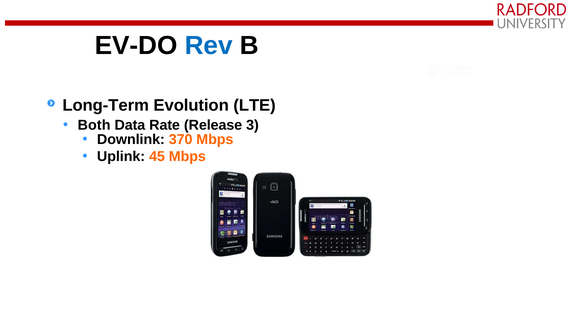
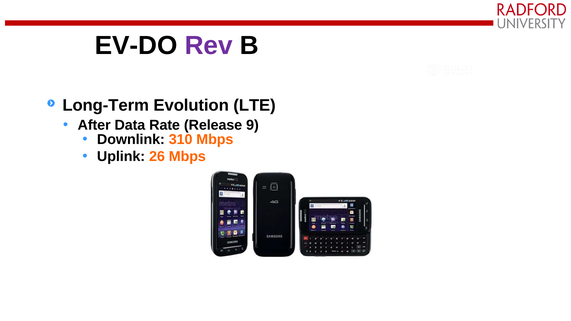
Rev colour: blue -> purple
Both: Both -> After
3: 3 -> 9
370: 370 -> 310
45: 45 -> 26
